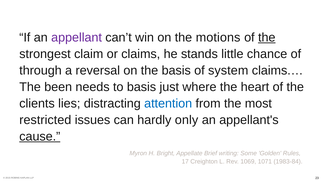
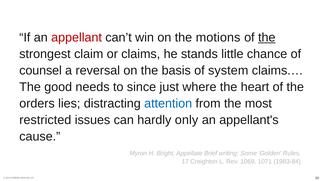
appellant colour: purple -> red
through: through -> counsel
been: been -> good
to basis: basis -> since
clients: clients -> orders
cause underline: present -> none
